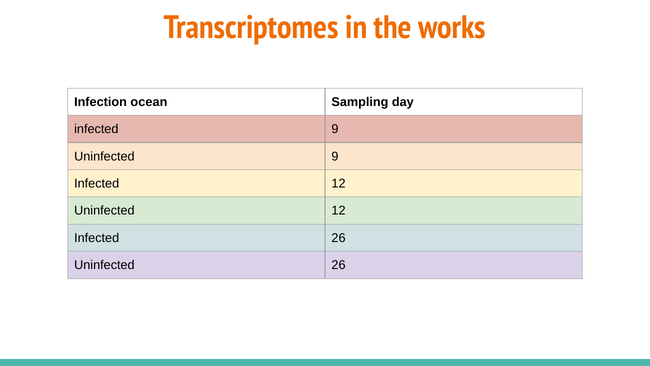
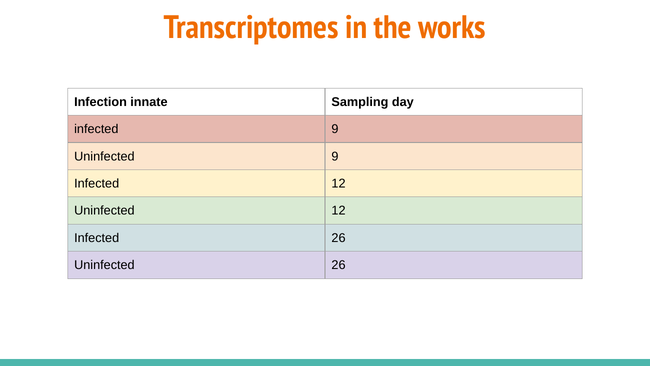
ocean: ocean -> innate
